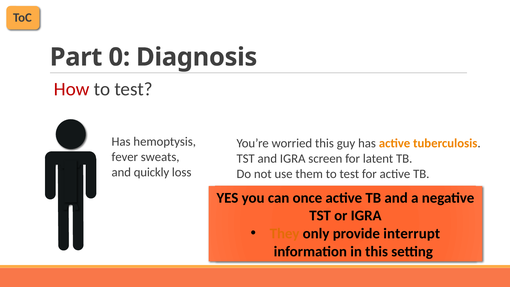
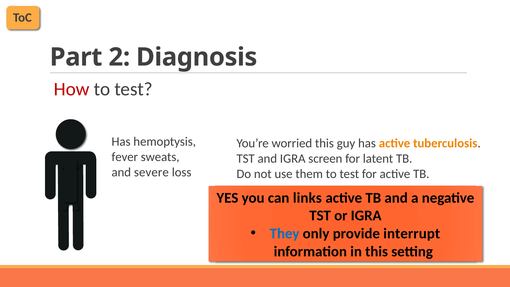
0: 0 -> 2
quickly: quickly -> severe
once: once -> links
They colour: orange -> blue
